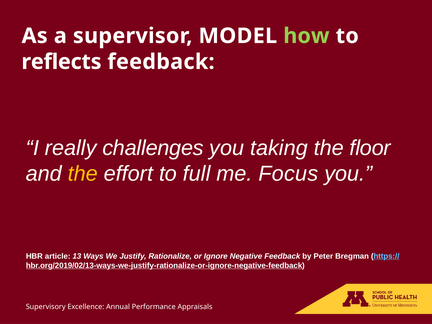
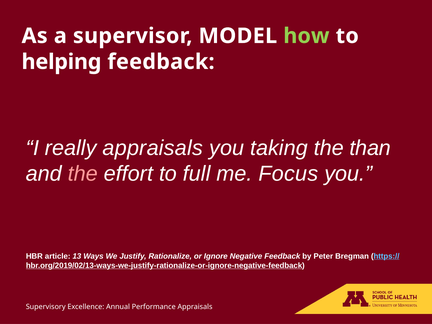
reflects: reflects -> helping
really challenges: challenges -> appraisals
floor: floor -> than
the at (83, 174) colour: yellow -> pink
